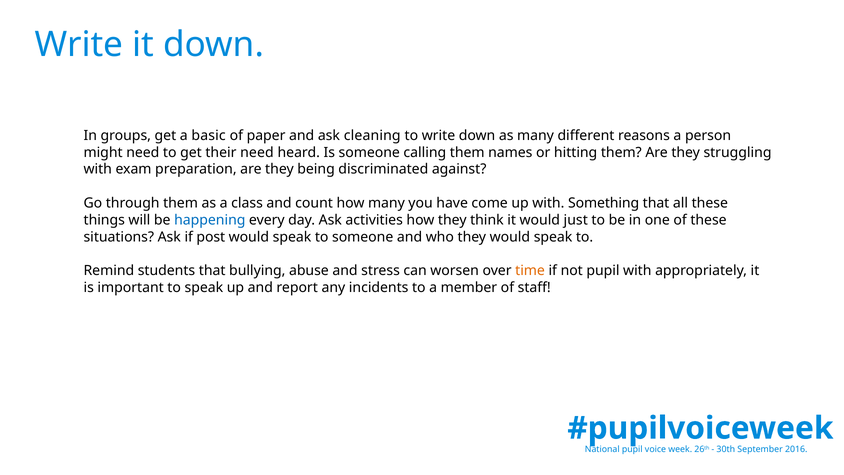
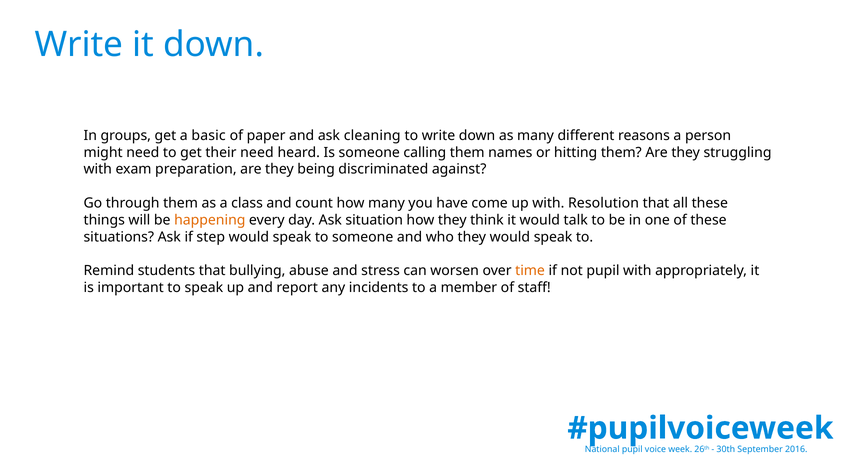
Something: Something -> Resolution
happening colour: blue -> orange
activities: activities -> situation
just: just -> talk
post: post -> step
